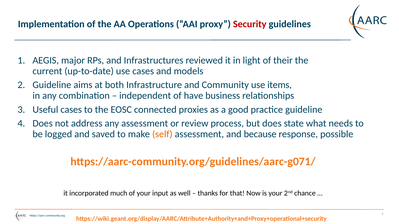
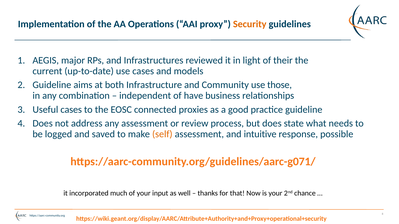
Security colour: red -> orange
items: items -> those
because: because -> intuitive
